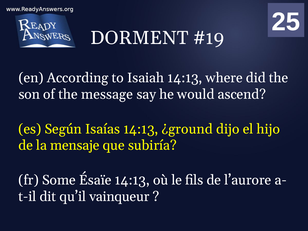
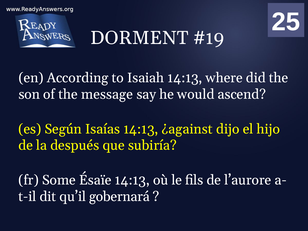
¿ground: ¿ground -> ¿against
mensaje: mensaje -> después
vainqueur: vainqueur -> gobernará
